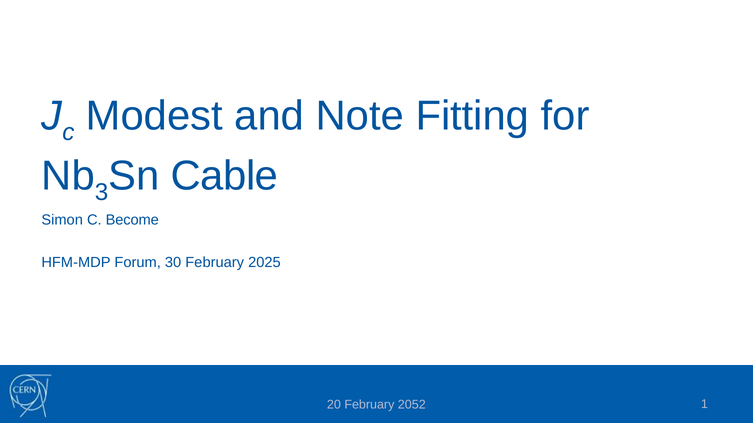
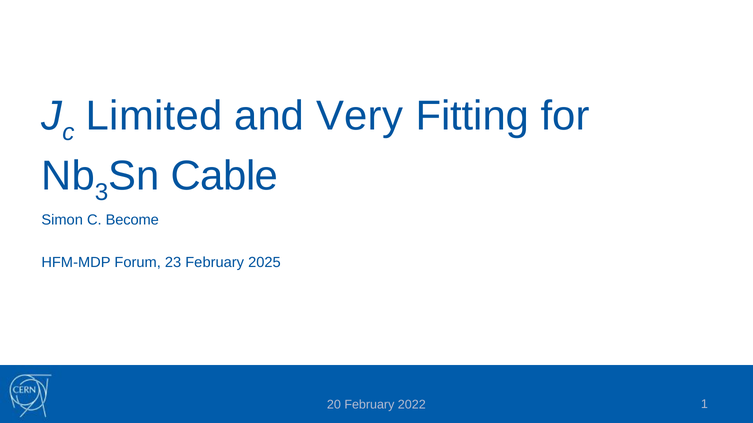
Modest: Modest -> Limited
Note: Note -> Very
30: 30 -> 23
2052: 2052 -> 2022
